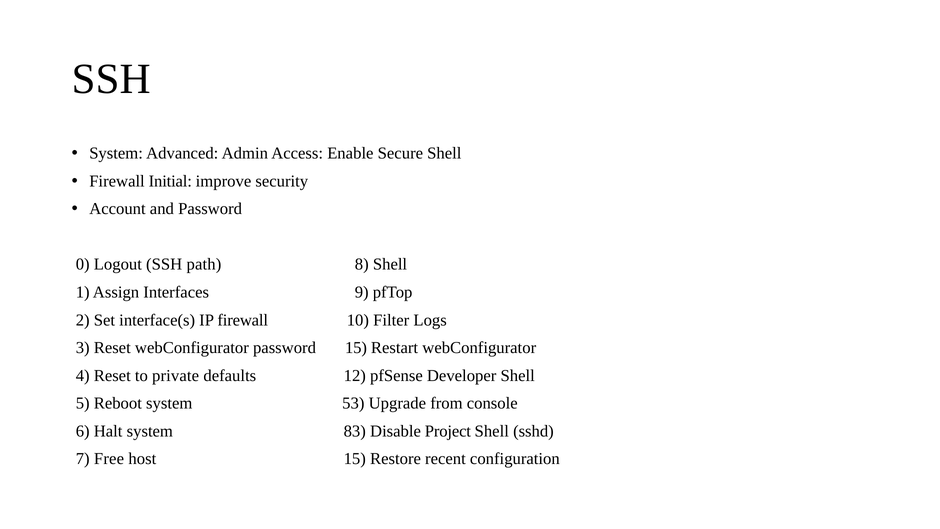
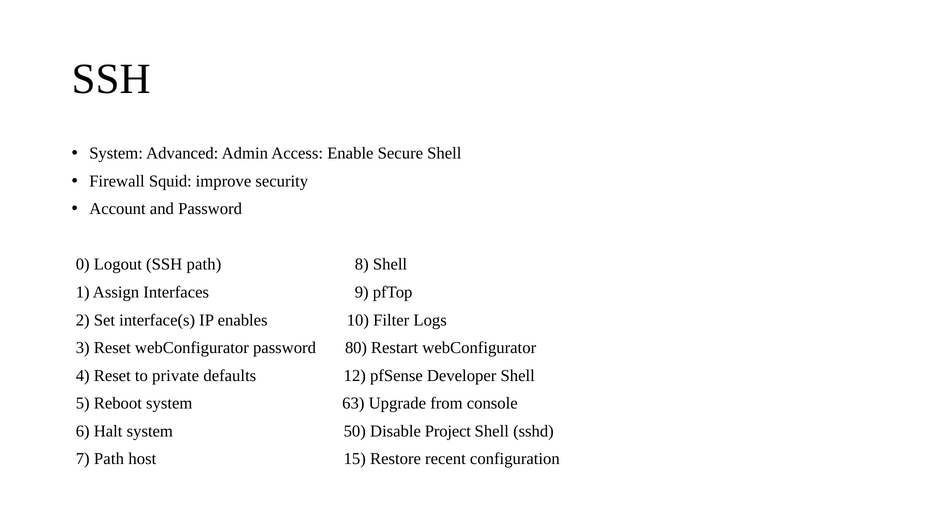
Initial: Initial -> Squid
IP firewall: firewall -> enables
password 15: 15 -> 80
53: 53 -> 63
83: 83 -> 50
7 Free: Free -> Path
